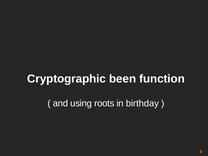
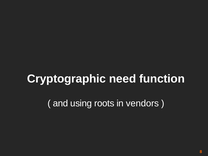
been: been -> need
birthday: birthday -> vendors
